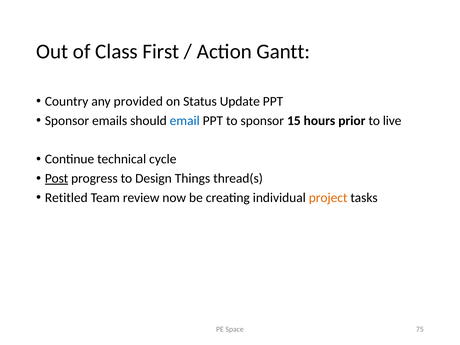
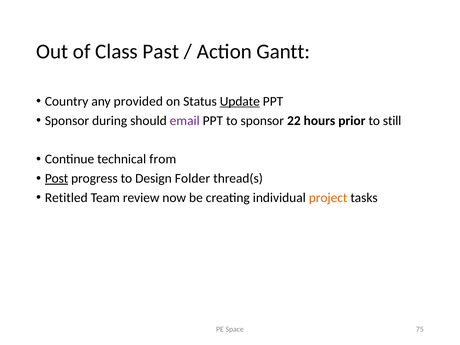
First: First -> Past
Update underline: none -> present
emails: emails -> during
email colour: blue -> purple
15: 15 -> 22
live: live -> still
cycle: cycle -> from
Things: Things -> Folder
